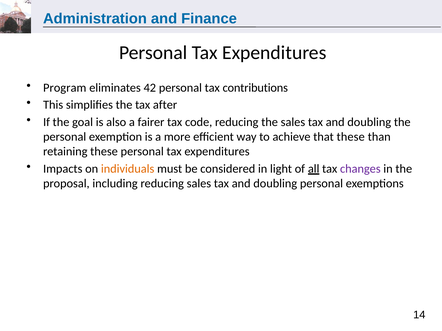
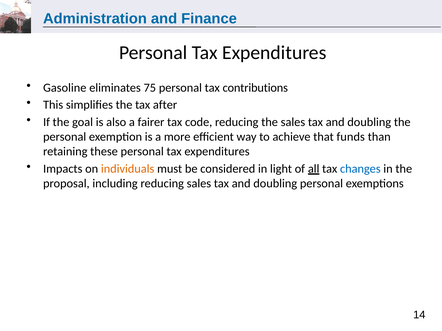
Program: Program -> Gasoline
42: 42 -> 75
that these: these -> funds
changes colour: purple -> blue
